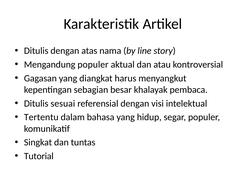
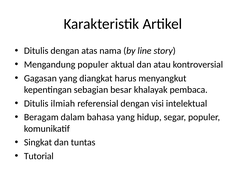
sesuai: sesuai -> ilmiah
Tertentu: Tertentu -> Beragam
